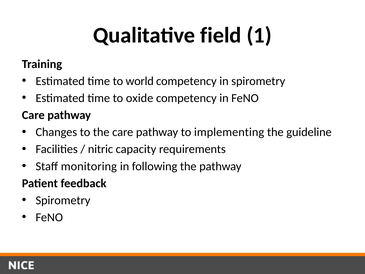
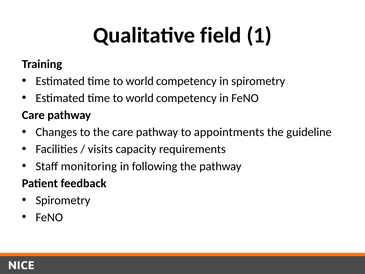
oxide at (140, 98): oxide -> world
implementing: implementing -> appointments
nitric: nitric -> visits
